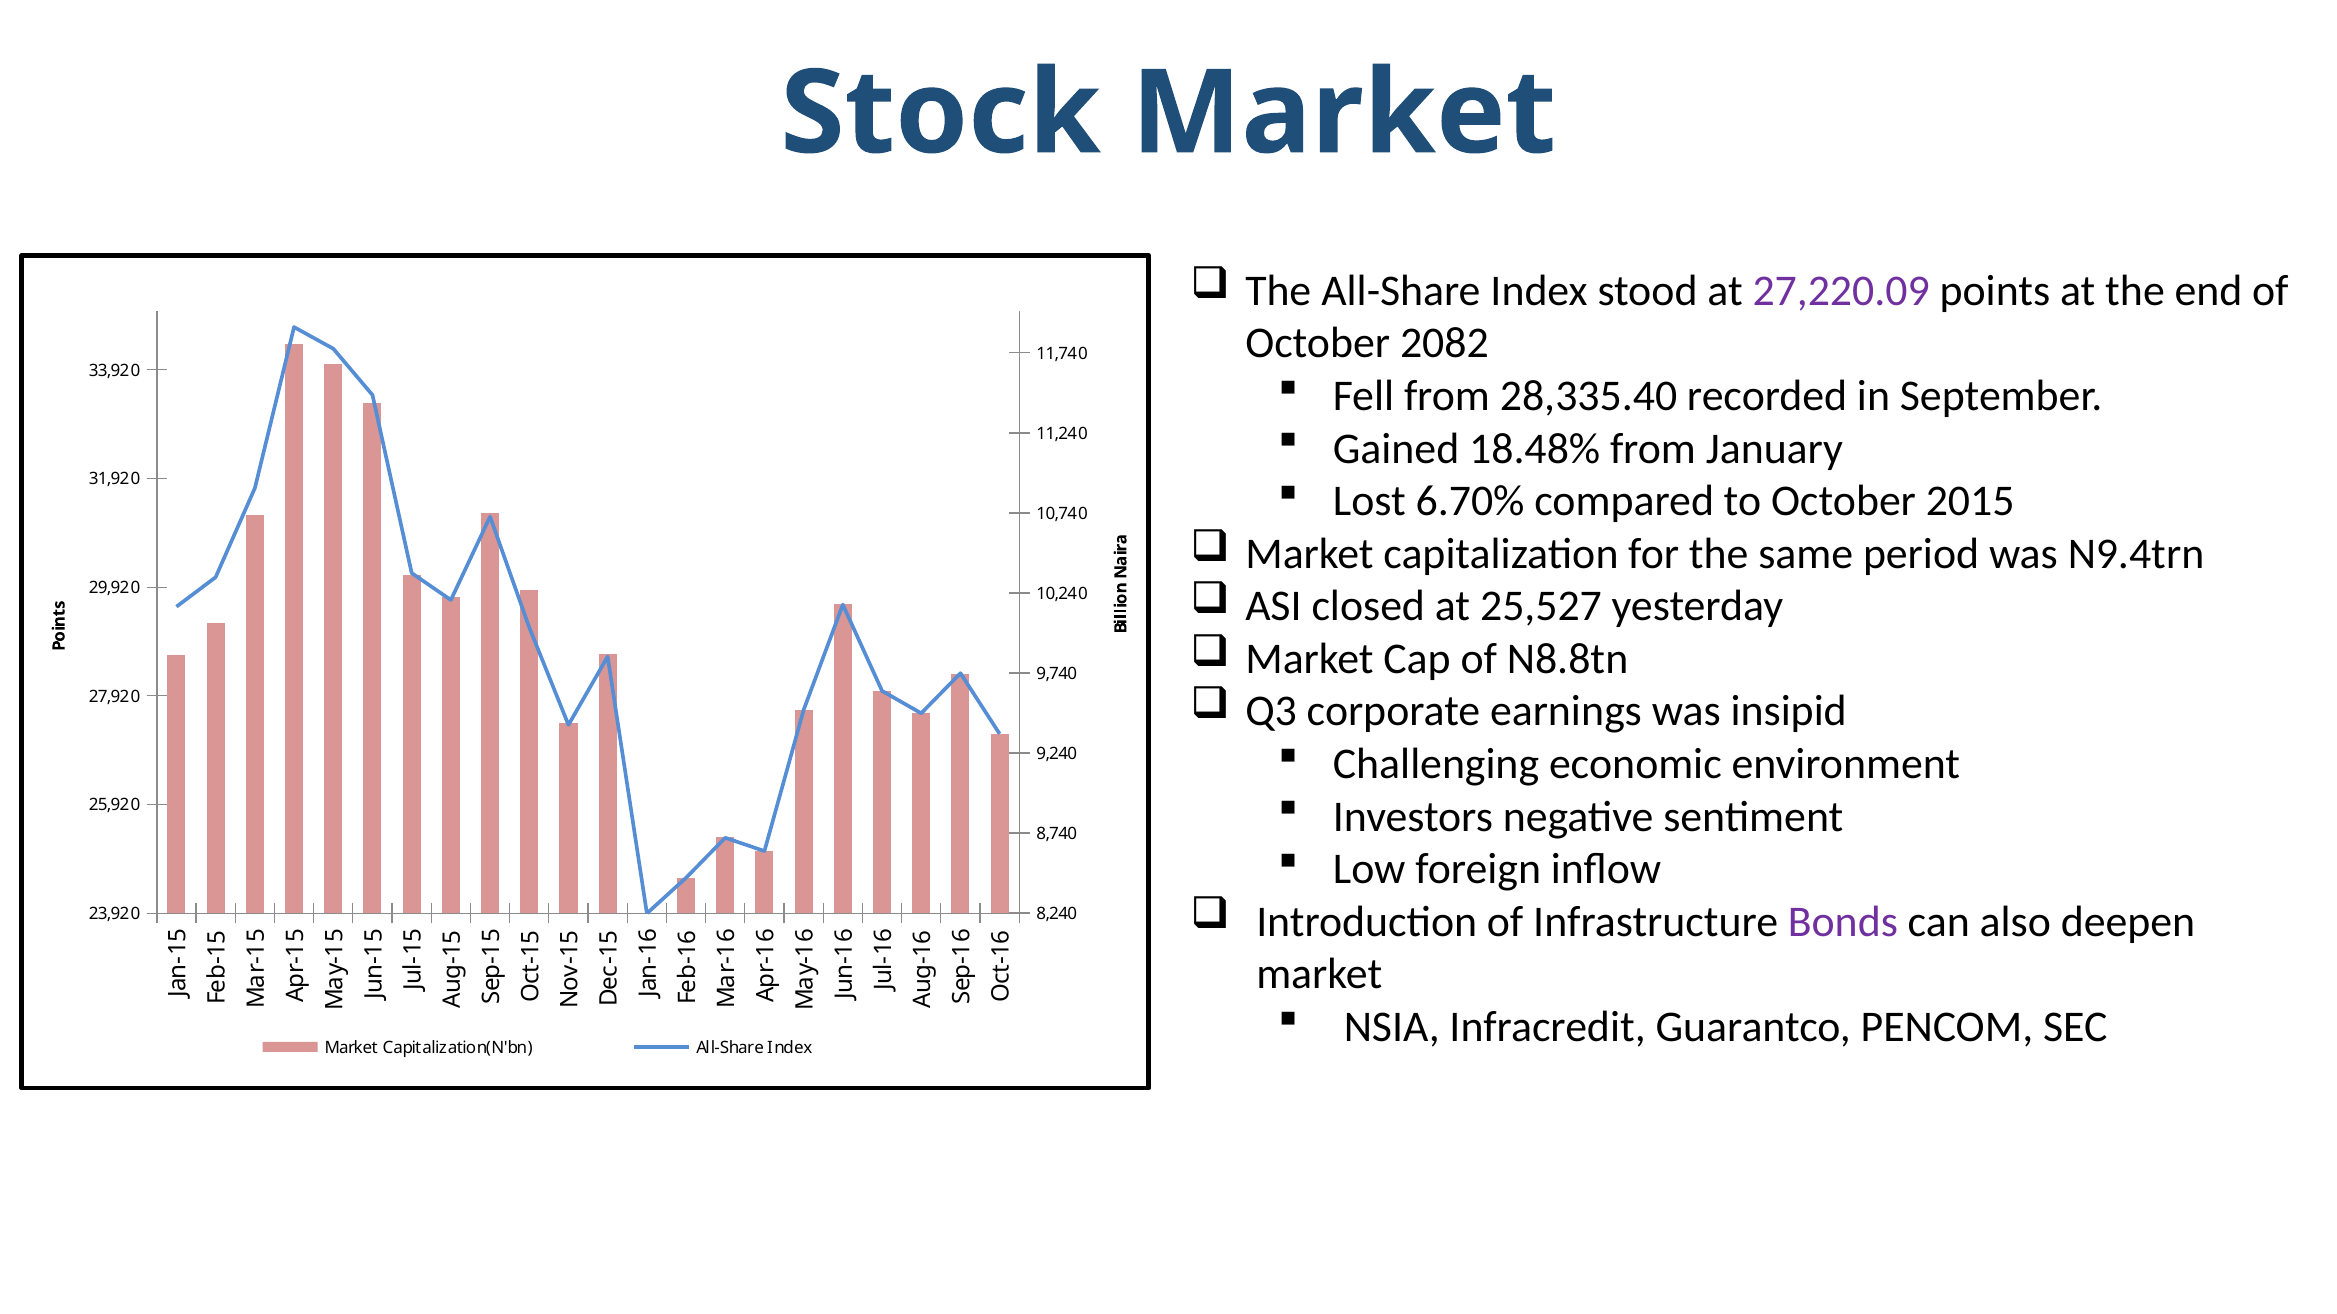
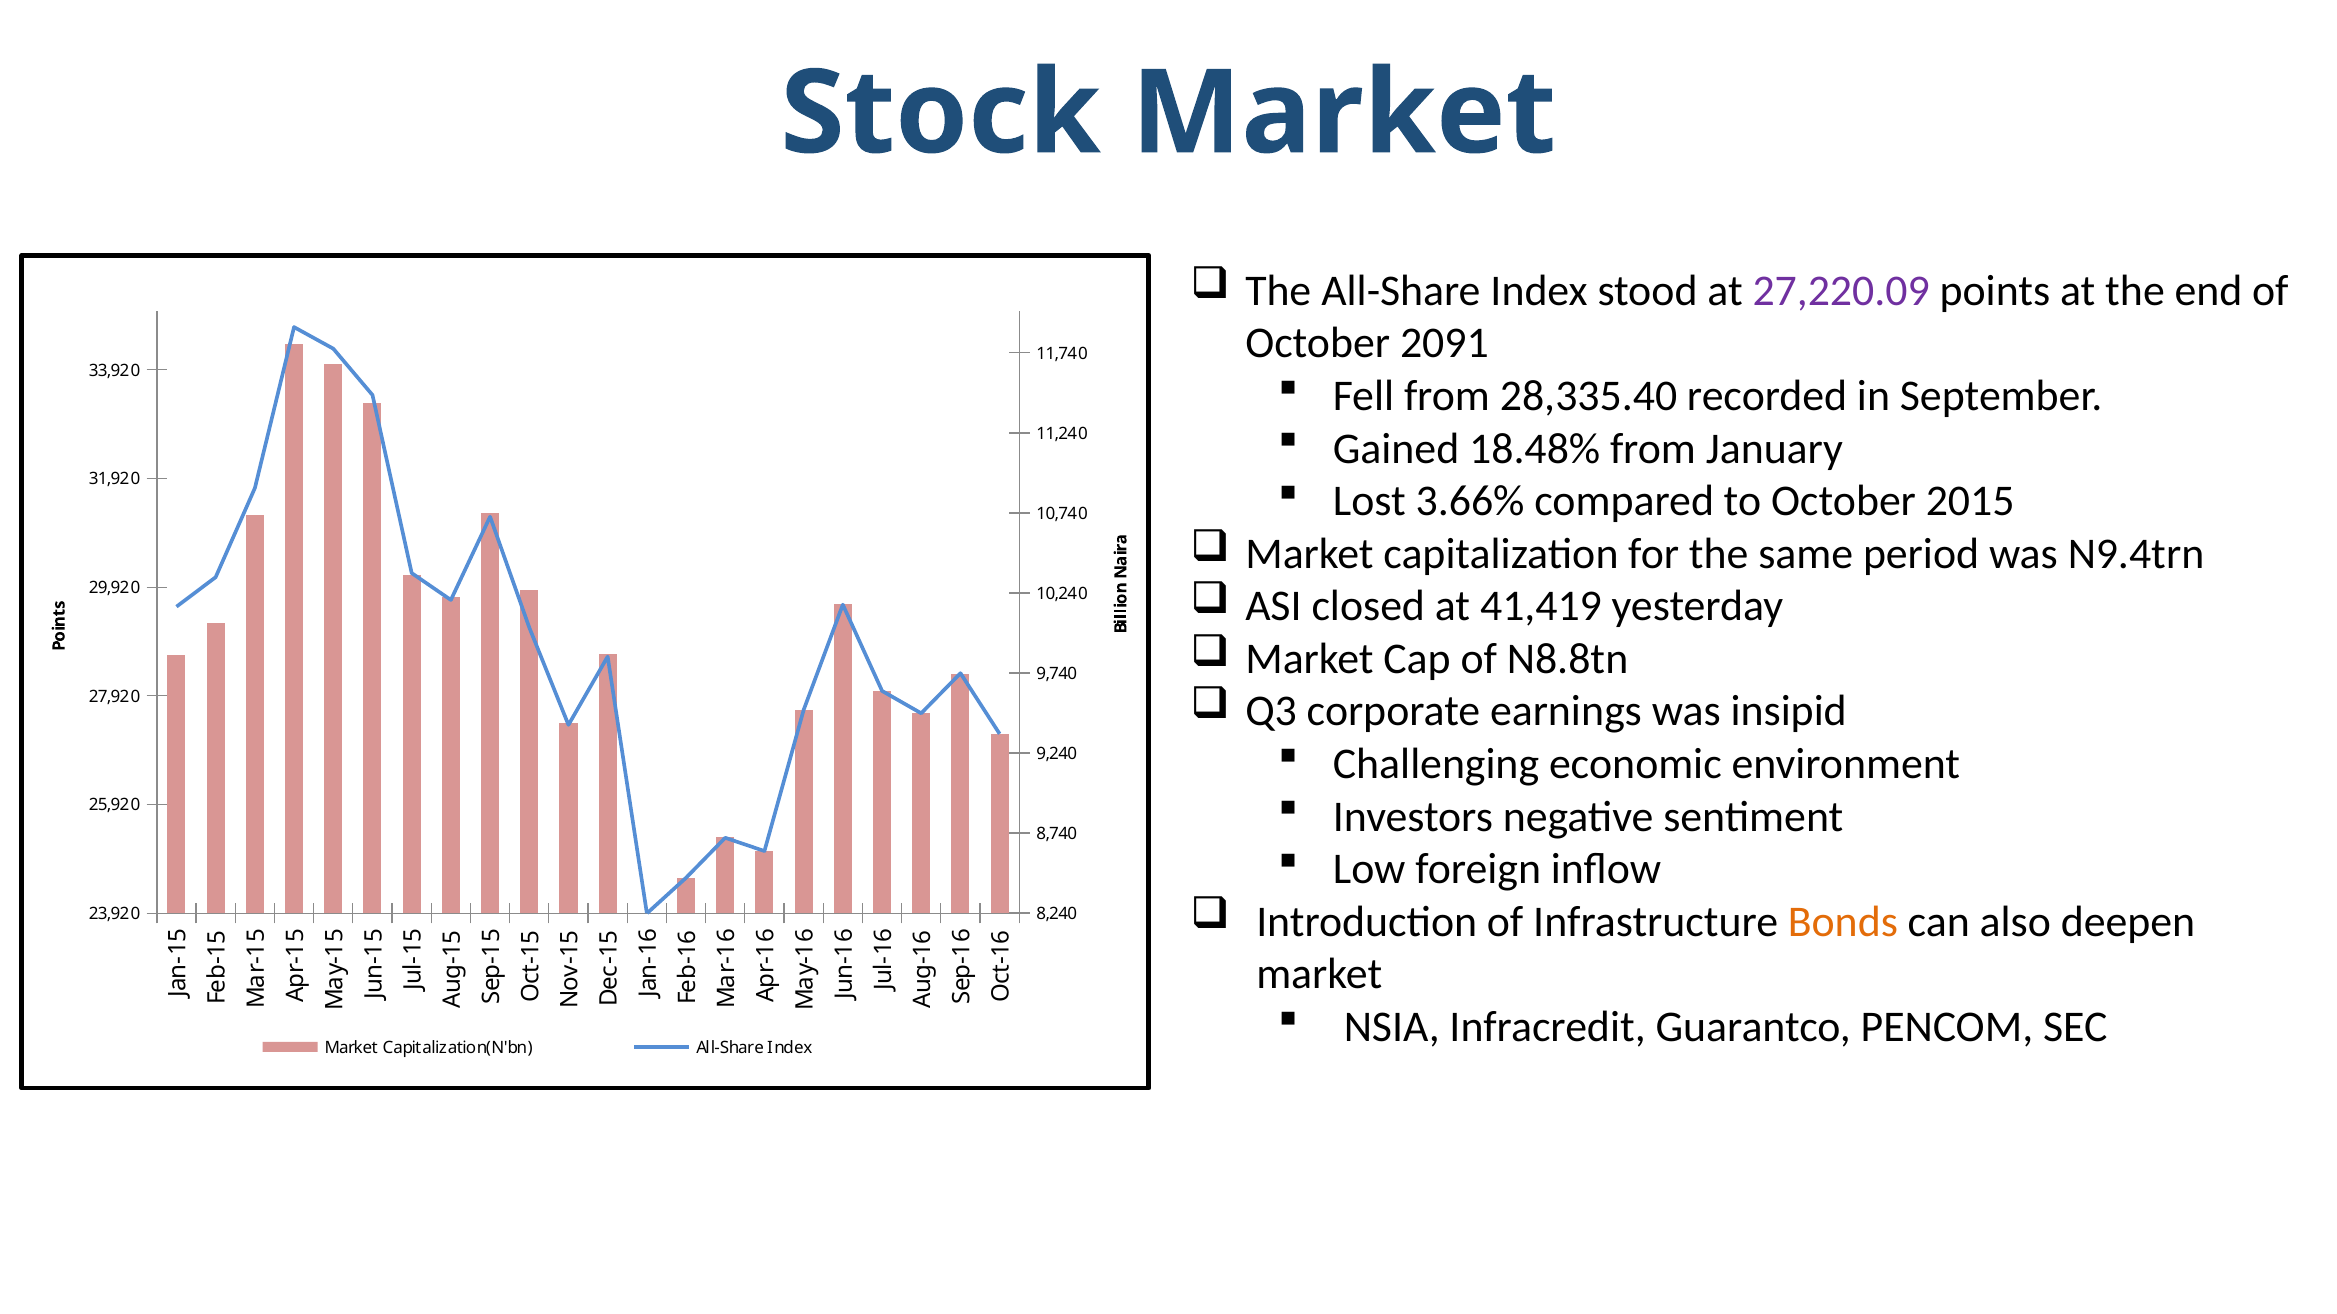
2082: 2082 -> 2091
6.70%: 6.70% -> 3.66%
25,527: 25,527 -> 41,419
Bonds colour: purple -> orange
